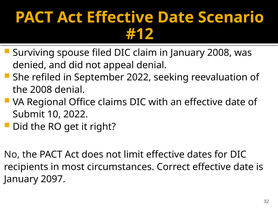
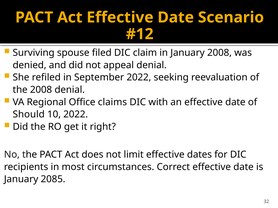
Submit: Submit -> Should
2097: 2097 -> 2085
